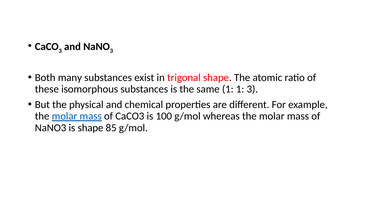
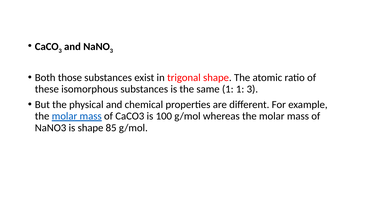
many: many -> those
